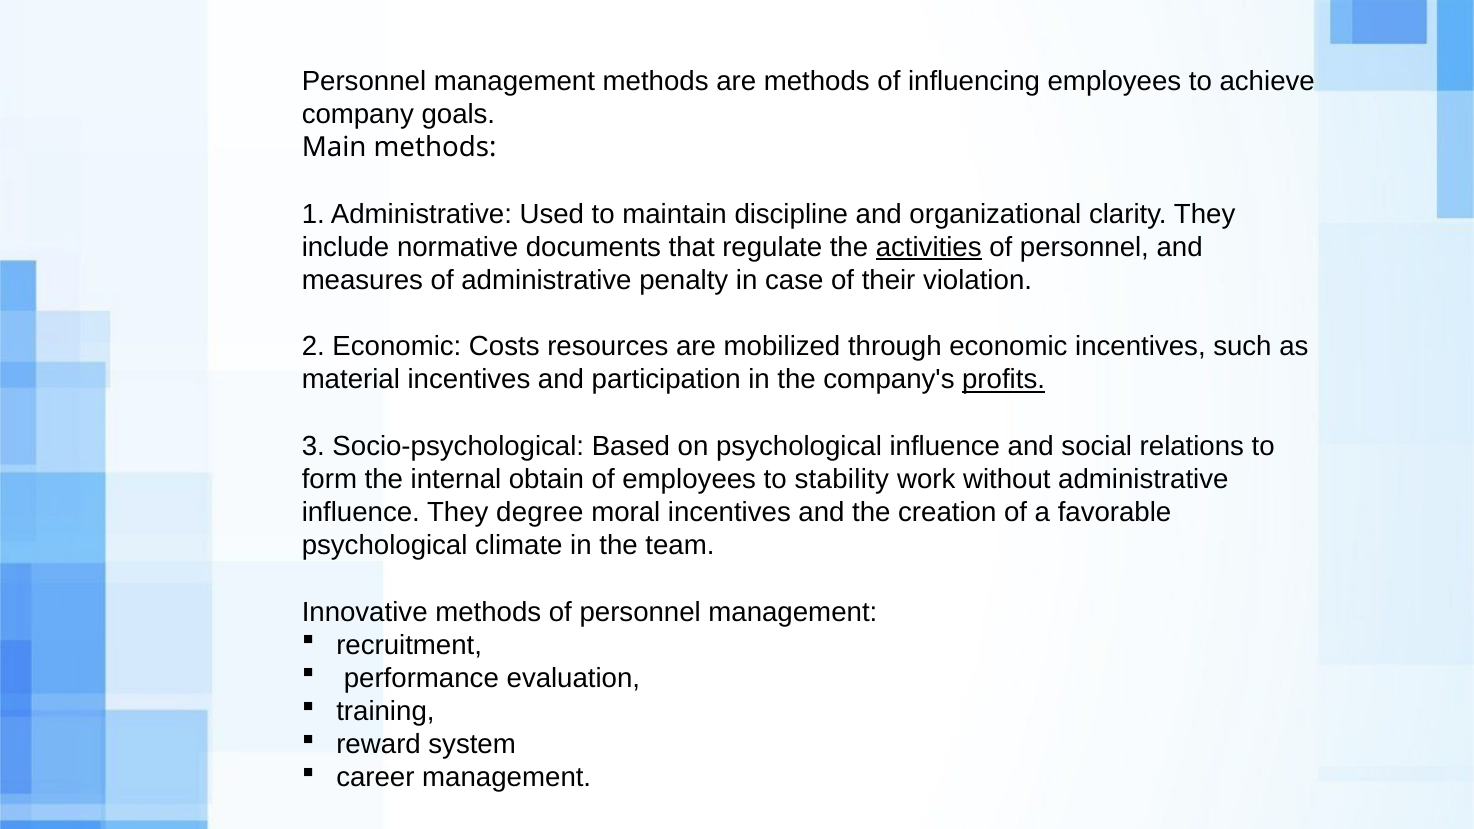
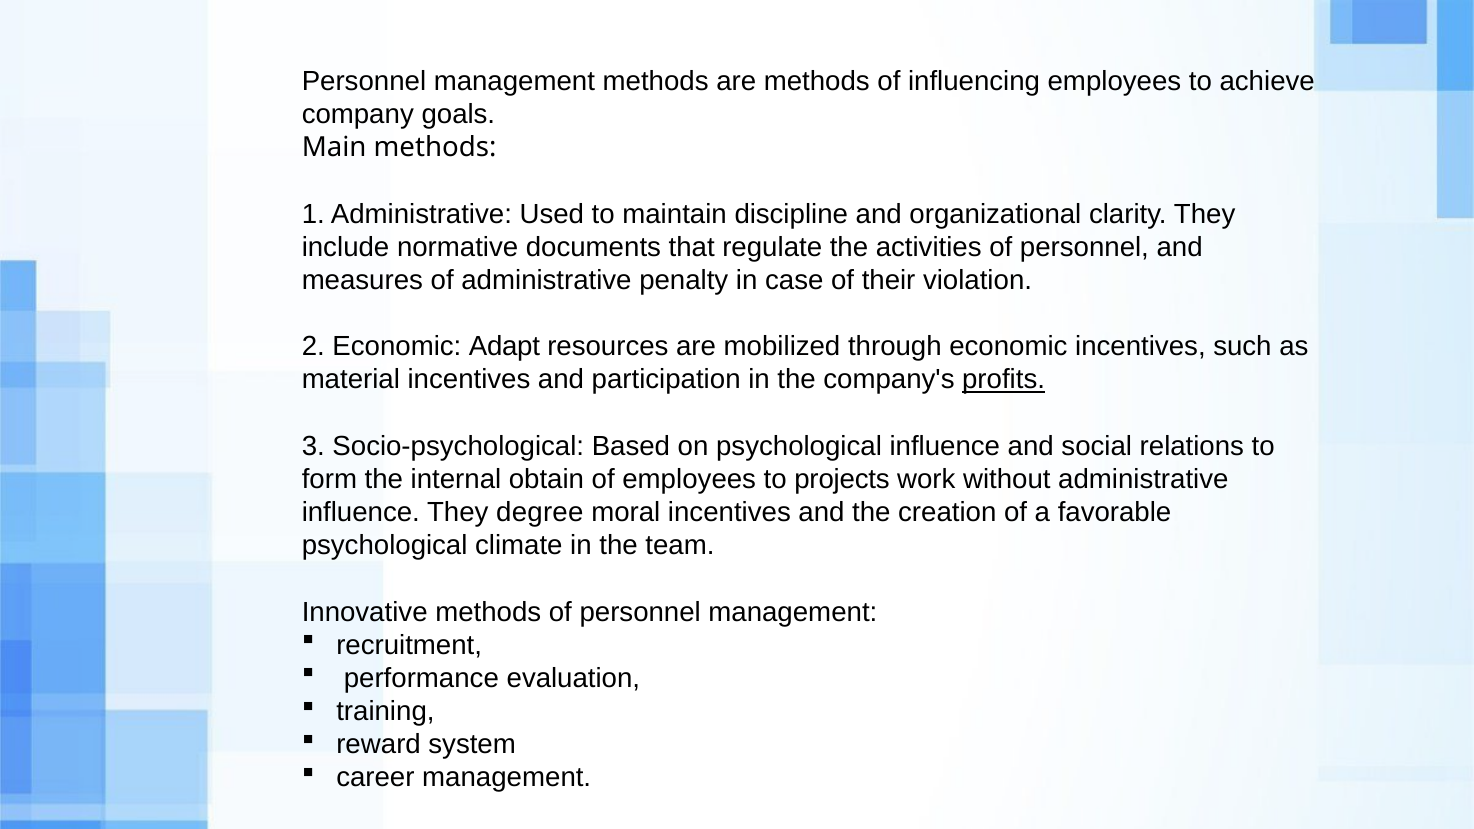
activities underline: present -> none
Costs: Costs -> Adapt
stability: stability -> projects
